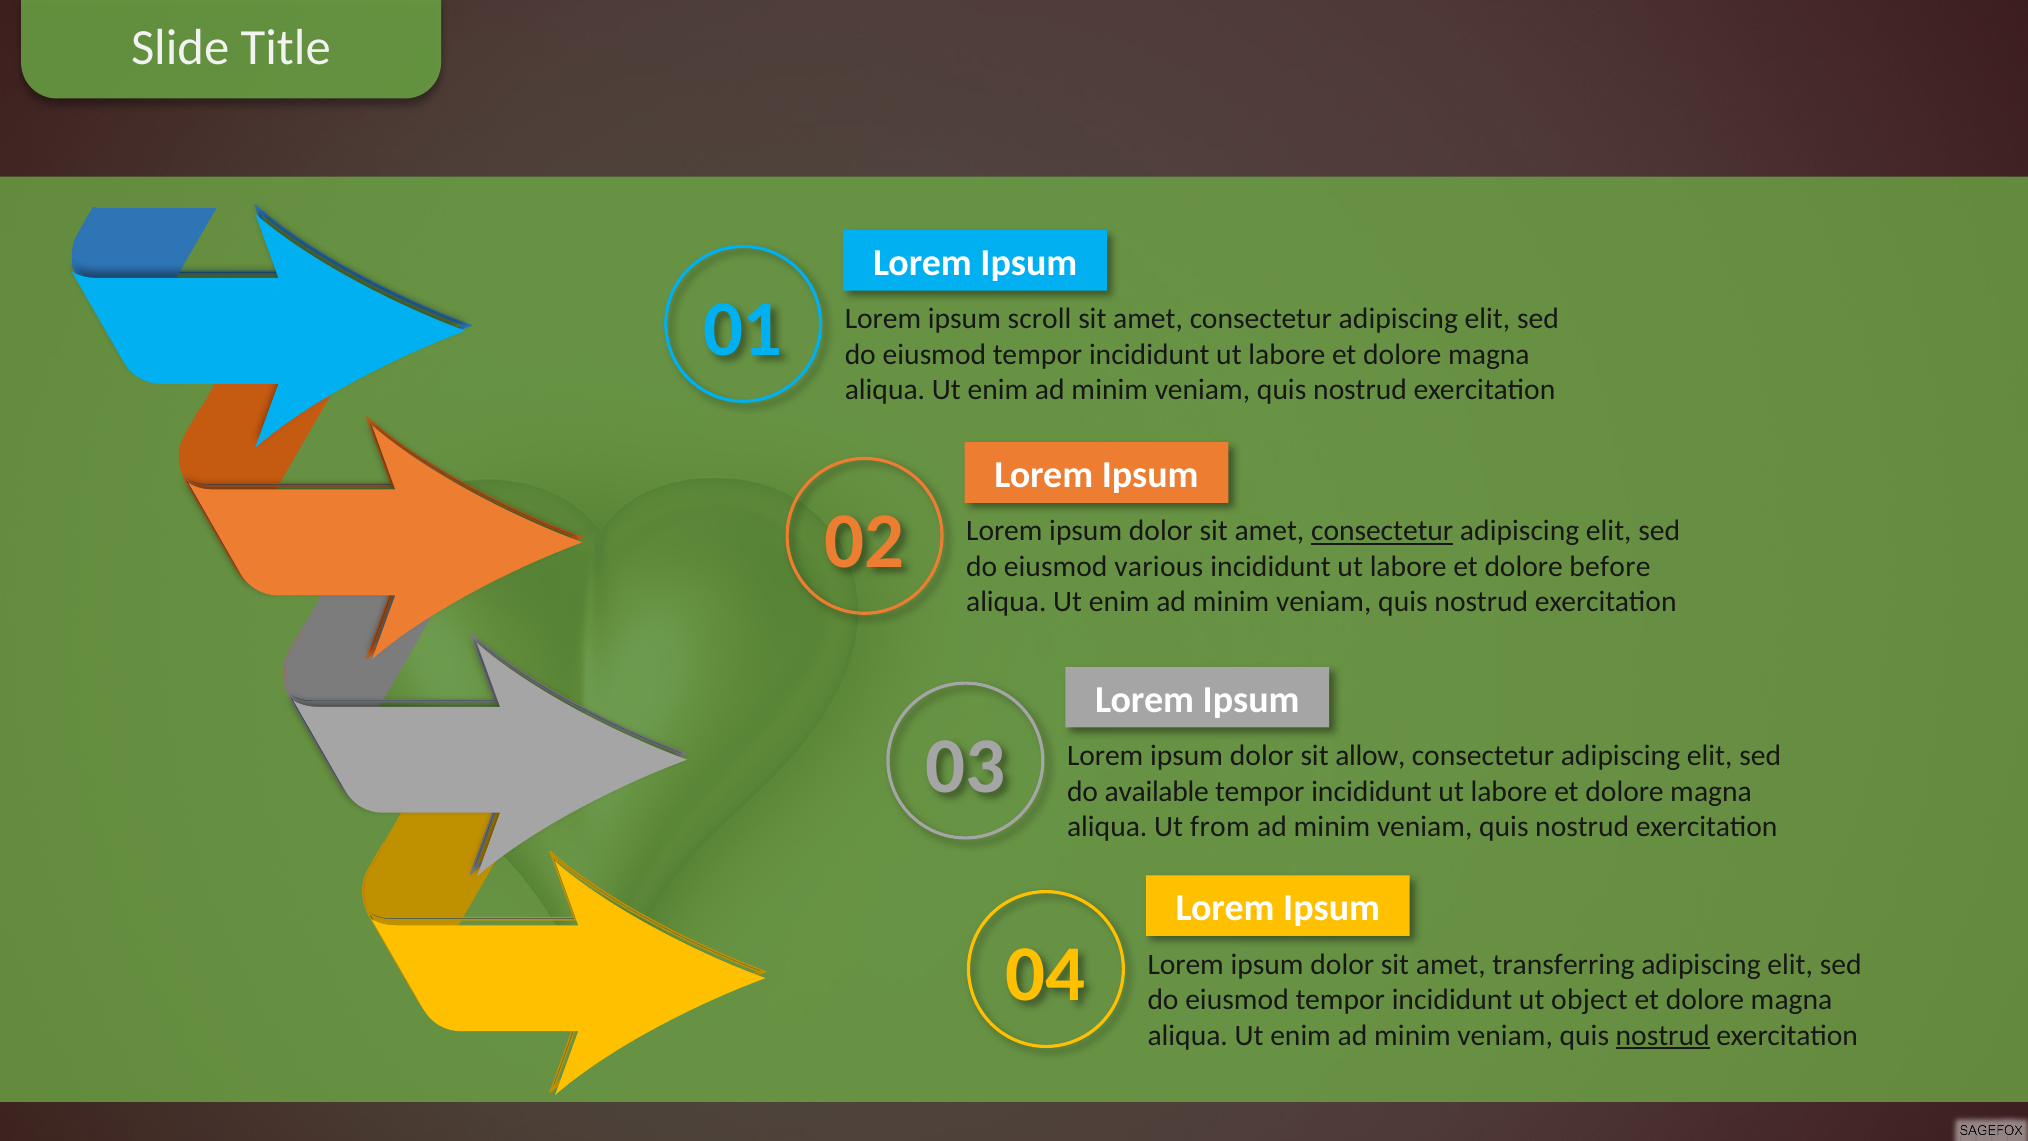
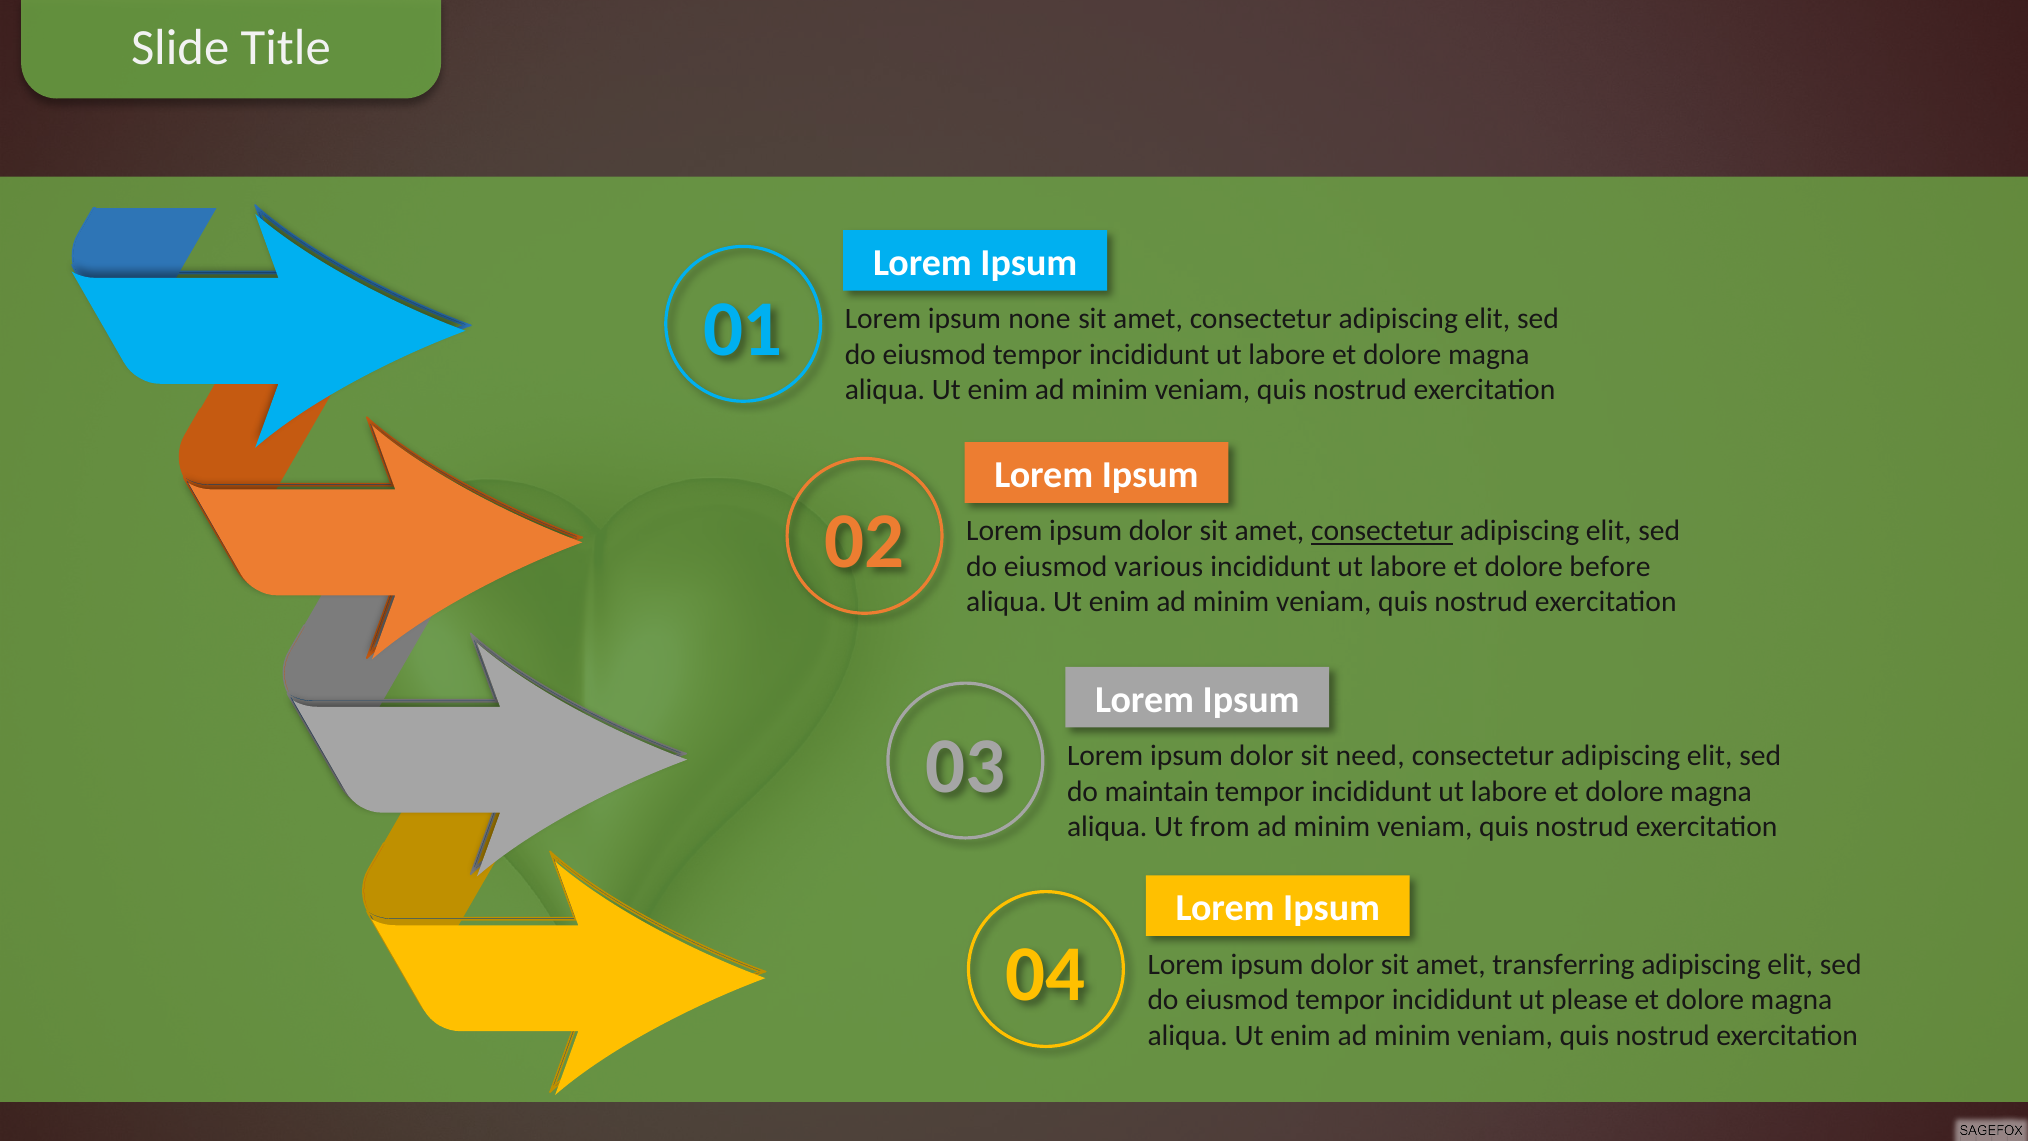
scroll: scroll -> none
allow: allow -> need
available: available -> maintain
object: object -> please
nostrud at (1663, 1035) underline: present -> none
